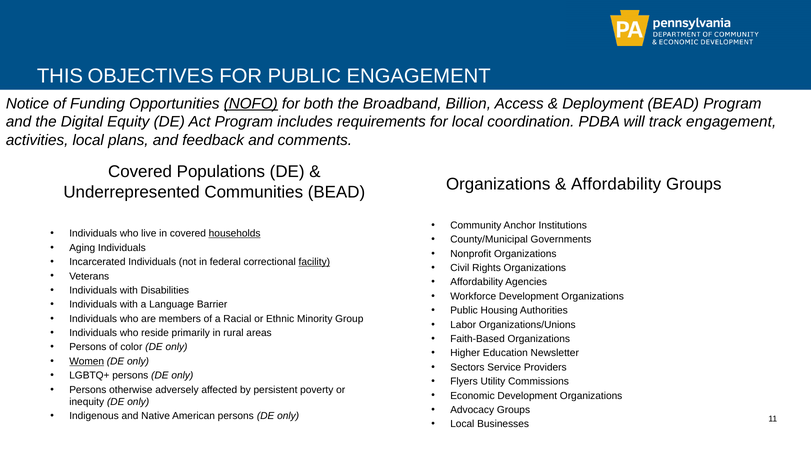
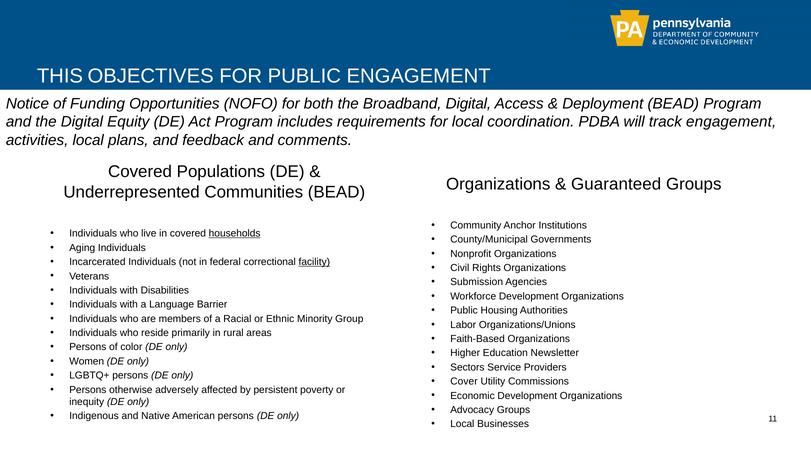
NOFO underline: present -> none
Broadband Billion: Billion -> Digital
Affordability at (616, 184): Affordability -> Guaranteed
Affordability at (477, 282): Affordability -> Submission
Women underline: present -> none
Flyers: Flyers -> Cover
